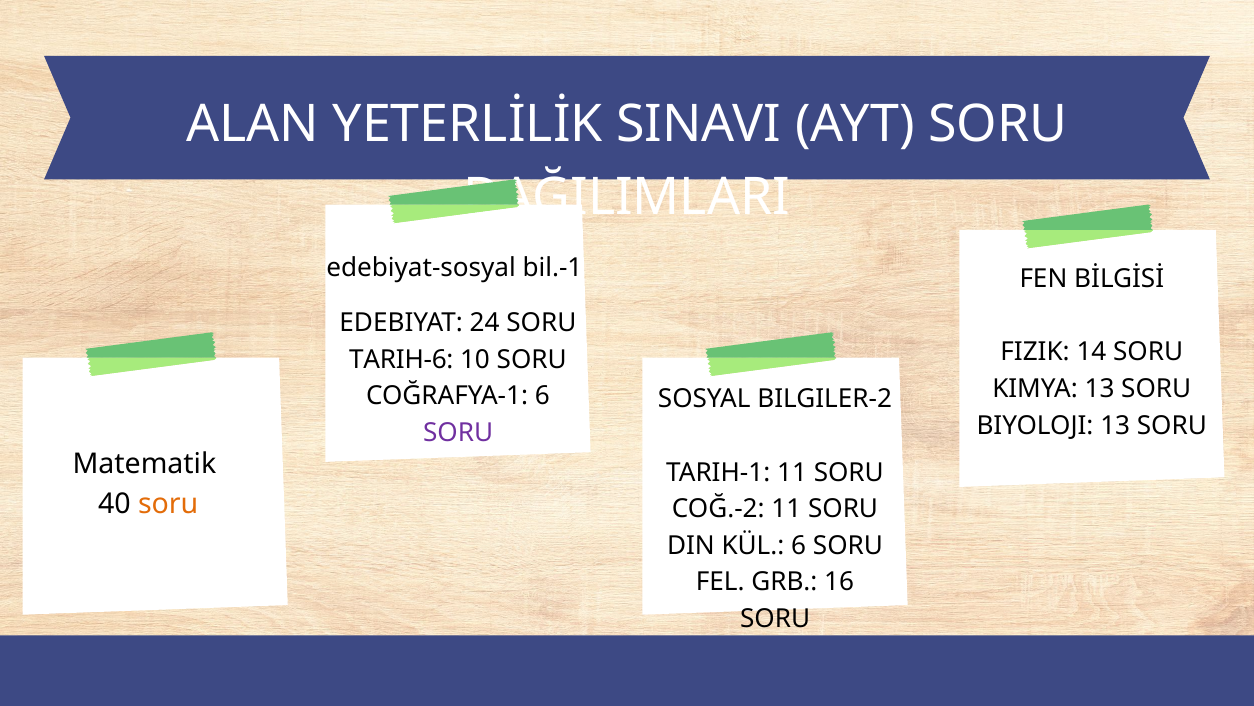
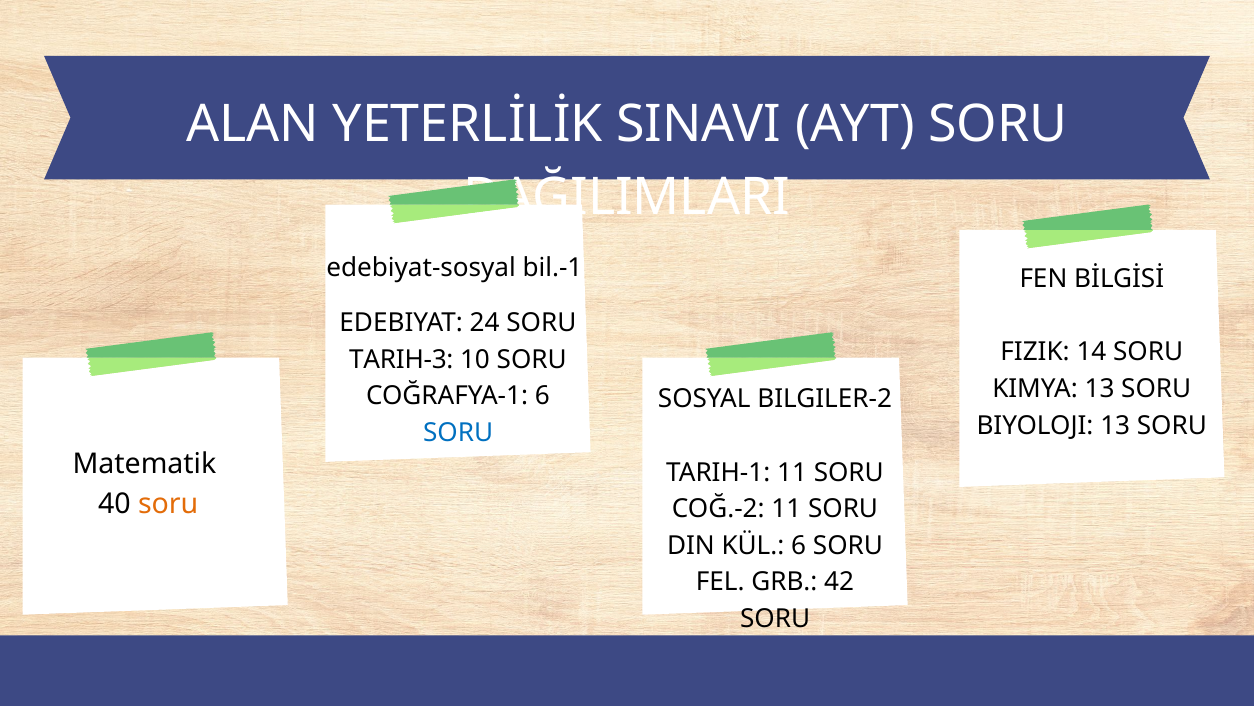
TARIH-6: TARIH-6 -> TARIH-3
SORU at (458, 432) colour: purple -> blue
16: 16 -> 42
